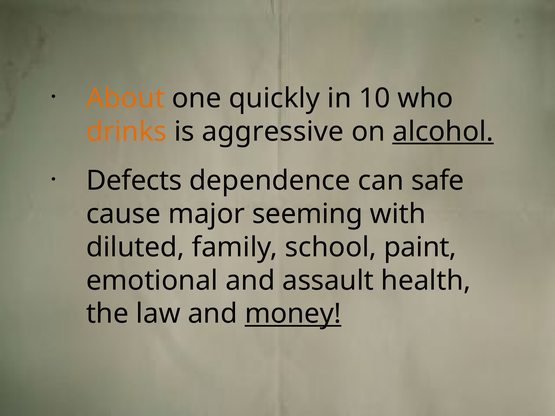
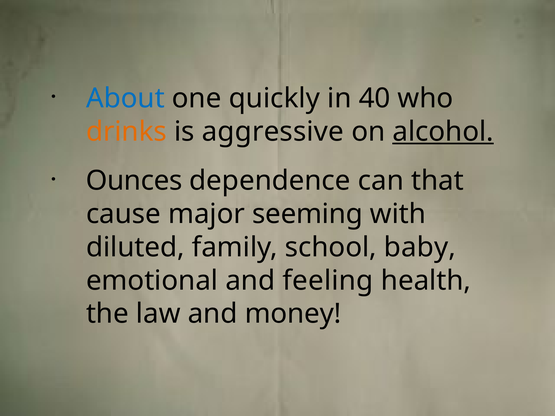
About colour: orange -> blue
10: 10 -> 40
Defects: Defects -> Ounces
safe: safe -> that
paint: paint -> baby
assault: assault -> feeling
money underline: present -> none
